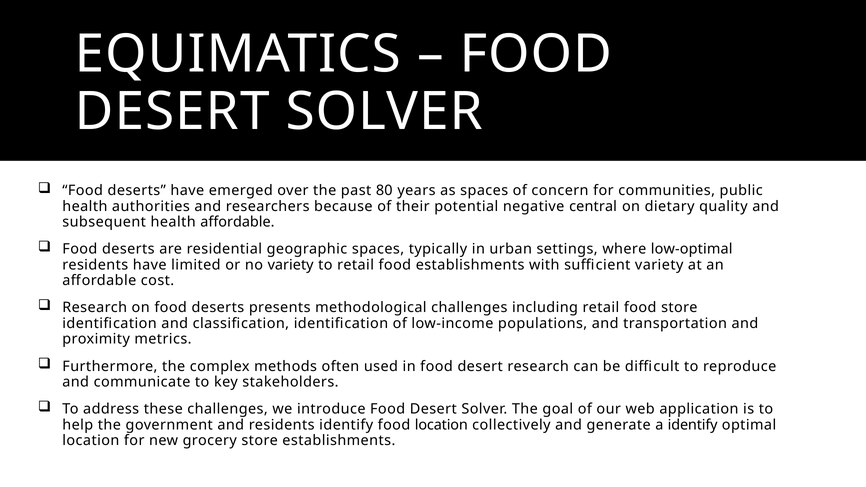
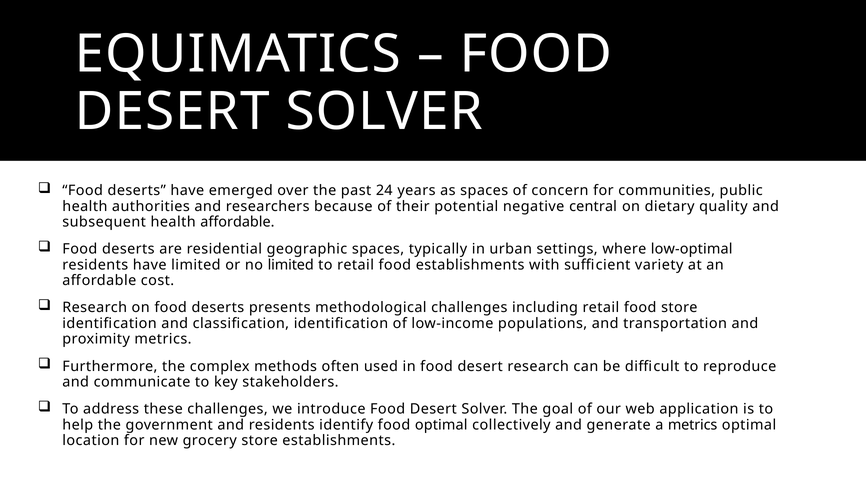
80: 80 -> 24
no variety: variety -> limited
food location: location -> optimal
a identify: identify -> metrics
